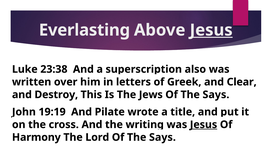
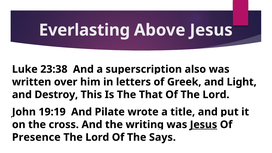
Jesus at (211, 30) underline: present -> none
Clear: Clear -> Light
Jews: Jews -> That
Says at (216, 95): Says -> Lord
Harmony: Harmony -> Presence
